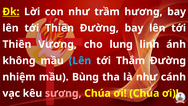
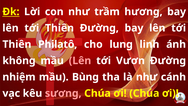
Vương: Vương -> Philatô
Lên at (80, 61) colour: light blue -> pink
Thắm: Thắm -> Vươn
